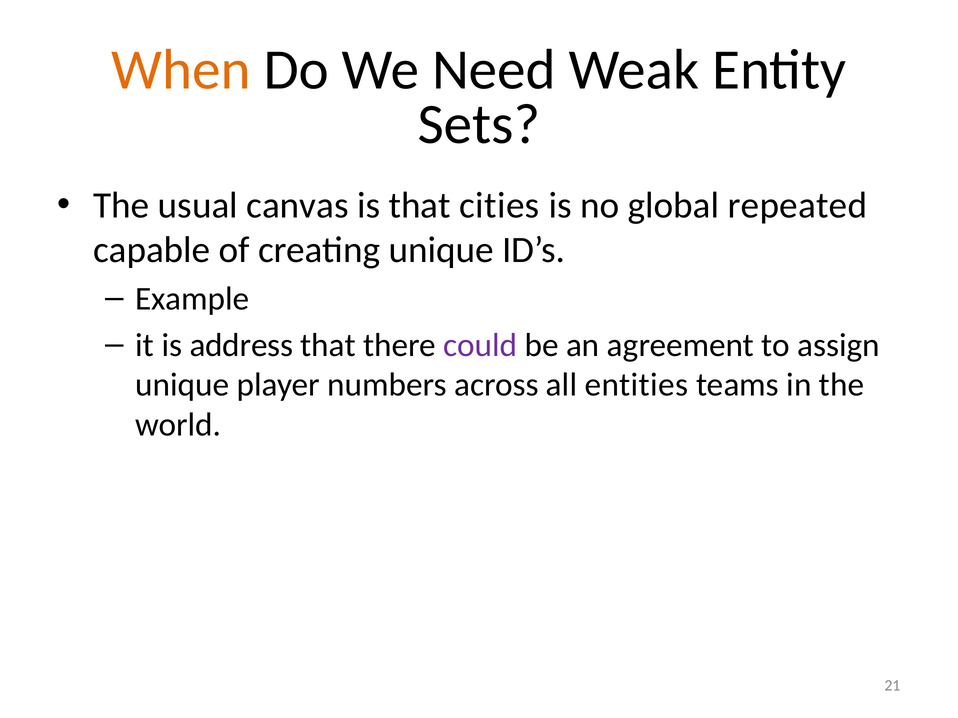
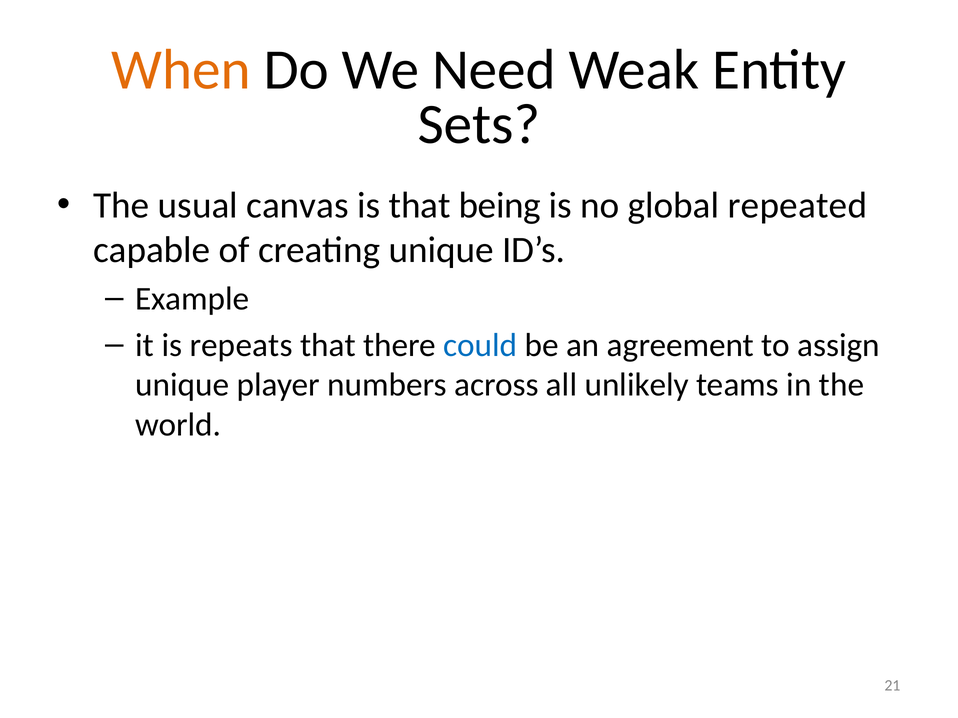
cities: cities -> being
address: address -> repeats
could colour: purple -> blue
entities: entities -> unlikely
